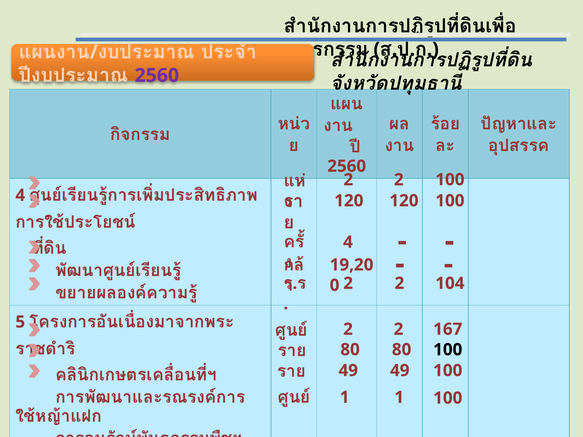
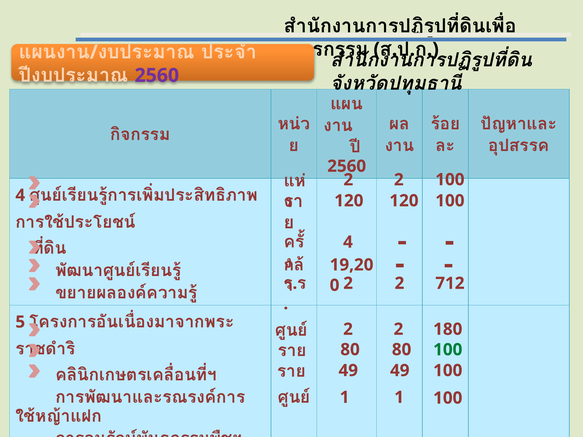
104: 104 -> 712
167: 167 -> 180
100 at (448, 350) colour: black -> green
